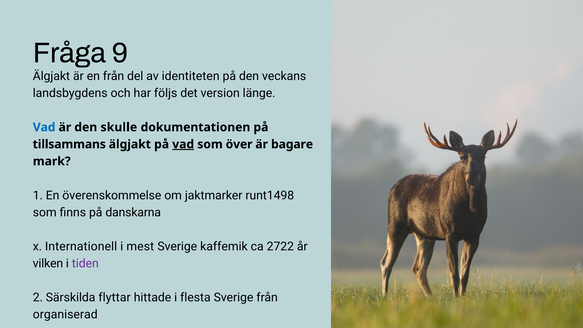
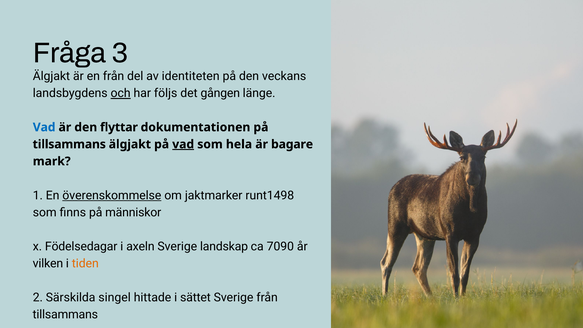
9: 9 -> 3
och underline: none -> present
version: version -> gången
skulle: skulle -> flyttar
över: över -> hela
överenskommelse underline: none -> present
danskarna: danskarna -> människor
Internationell: Internationell -> Födelsedagar
mest: mest -> axeln
kaffemik: kaffemik -> landskap
2722: 2722 -> 7090
tiden colour: purple -> orange
flyttar: flyttar -> singel
flesta: flesta -> sättet
organiserad at (65, 314): organiserad -> tillsammans
